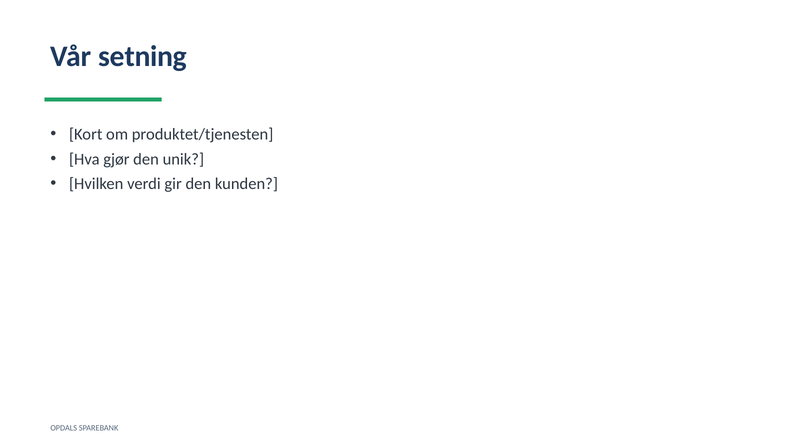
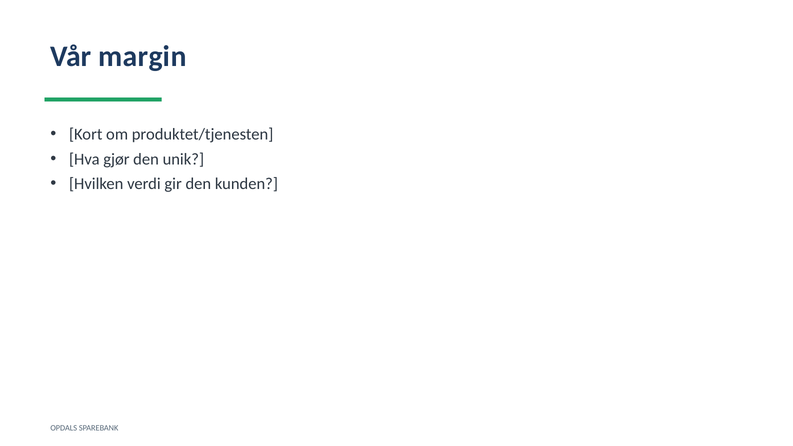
setning: setning -> margin
